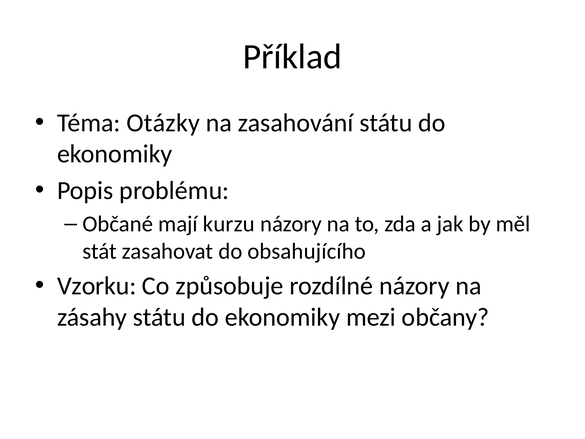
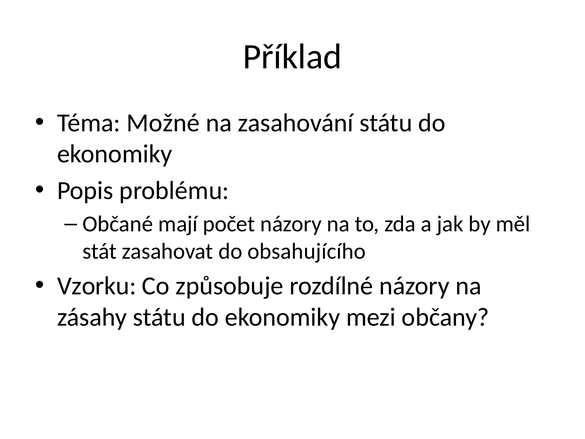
Otázky: Otázky -> Možné
kurzu: kurzu -> počet
